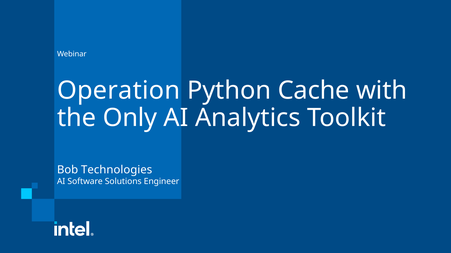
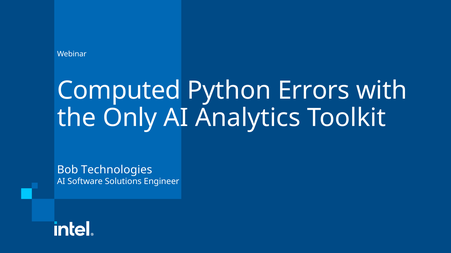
Operation: Operation -> Computed
Cache: Cache -> Errors
